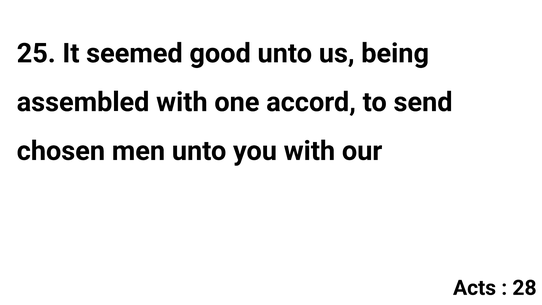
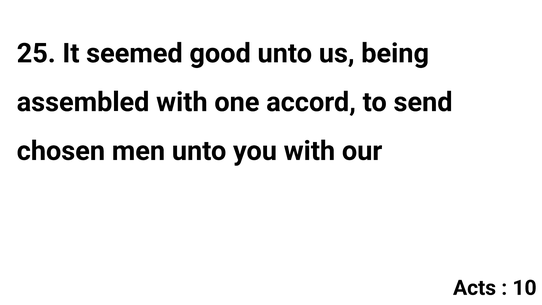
28: 28 -> 10
